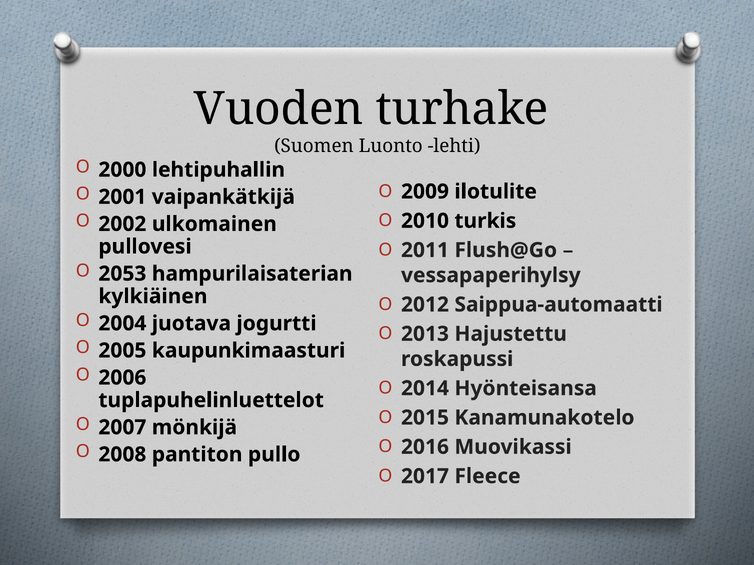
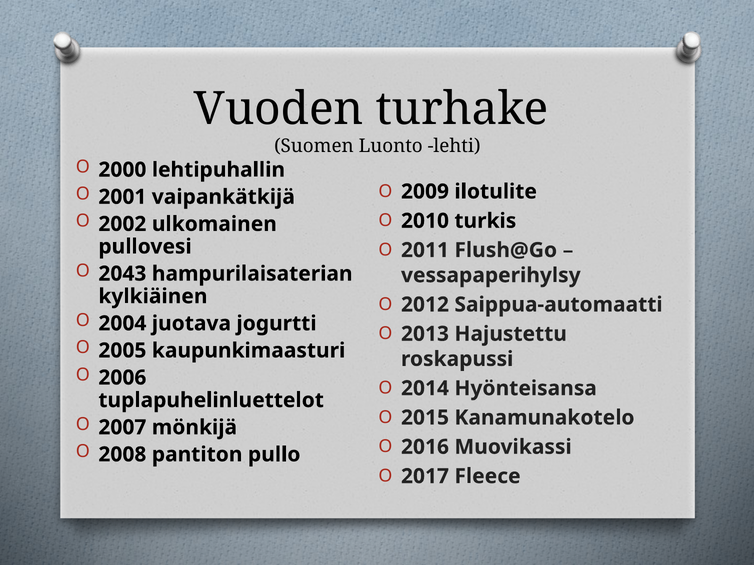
2053: 2053 -> 2043
